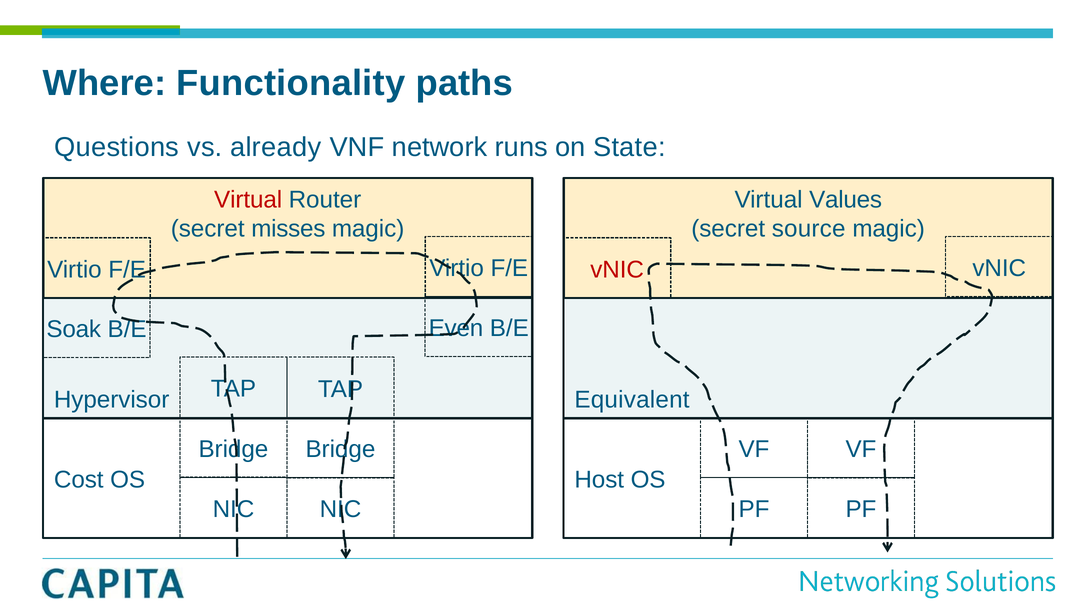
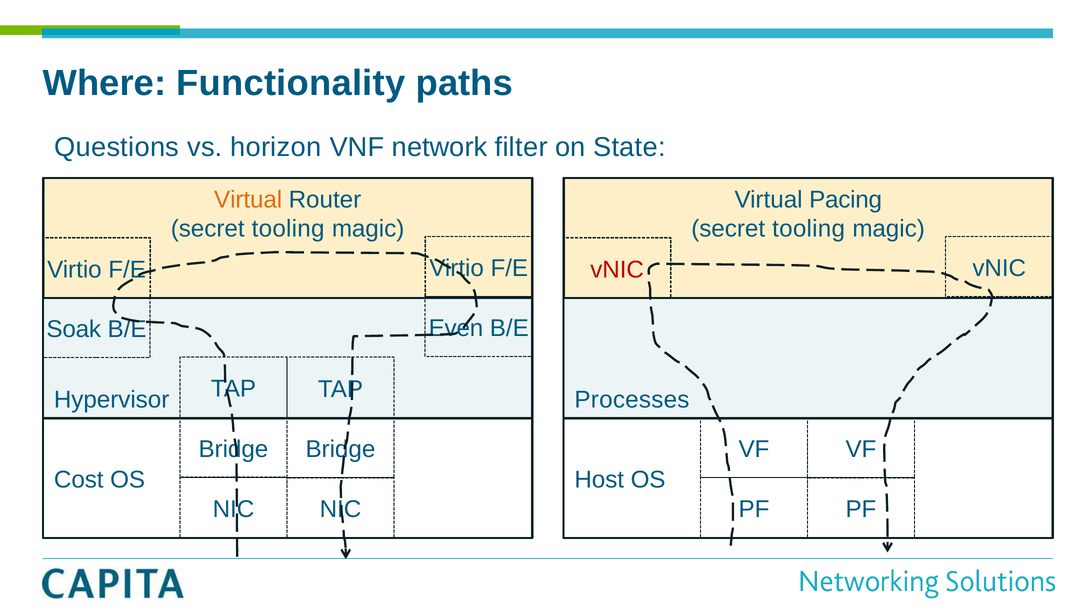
already: already -> horizon
runs: runs -> filter
Virtual at (248, 200) colour: red -> orange
Values: Values -> Pacing
misses at (288, 229): misses -> tooling
source at (809, 229): source -> tooling
Equivalent: Equivalent -> Processes
